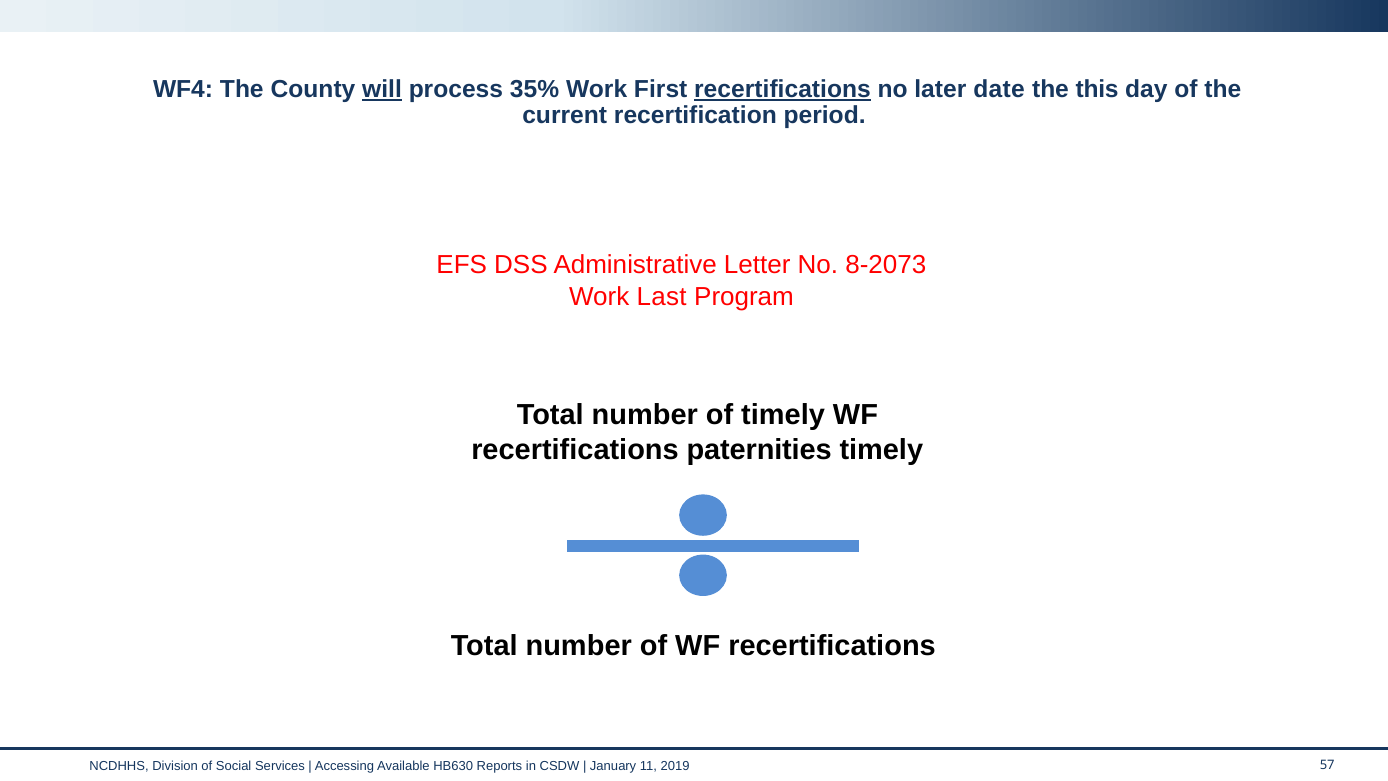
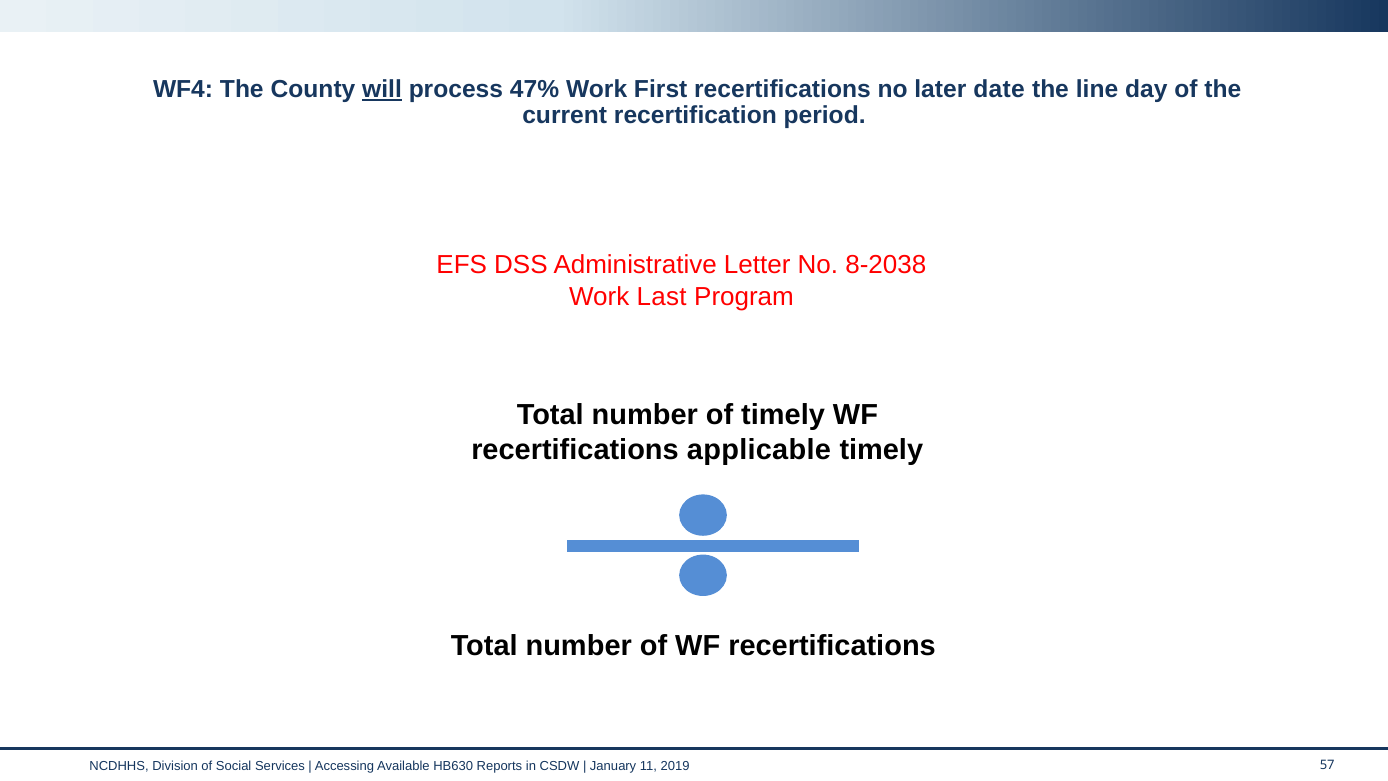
35%: 35% -> 47%
recertifications at (782, 89) underline: present -> none
this: this -> line
8-2073: 8-2073 -> 8-2038
paternities: paternities -> applicable
